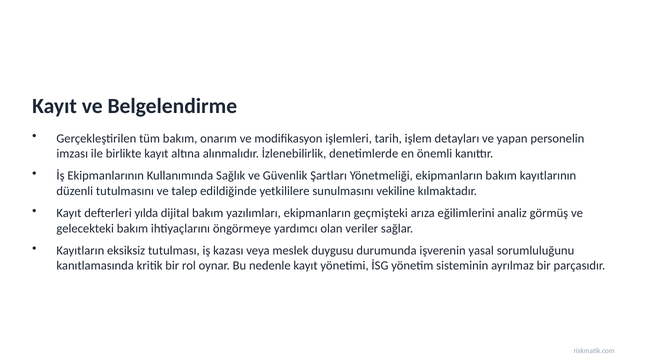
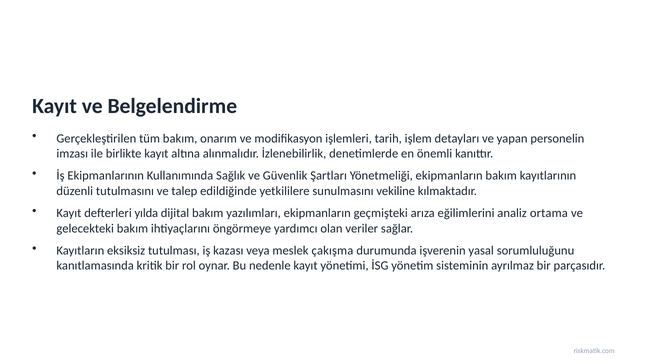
görmüş: görmüş -> ortama
duygusu: duygusu -> çakışma
